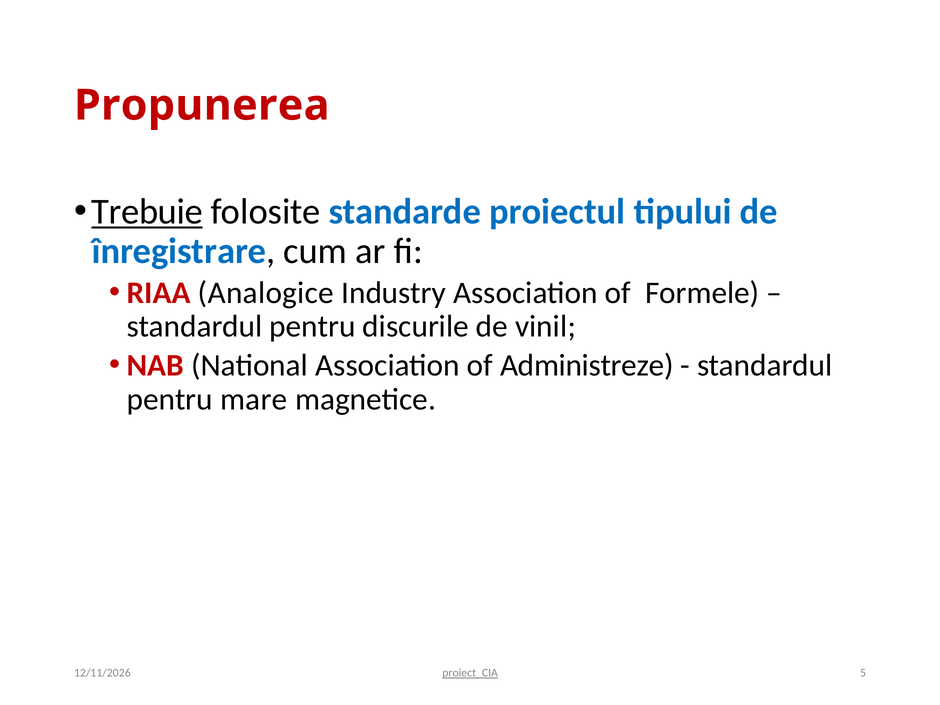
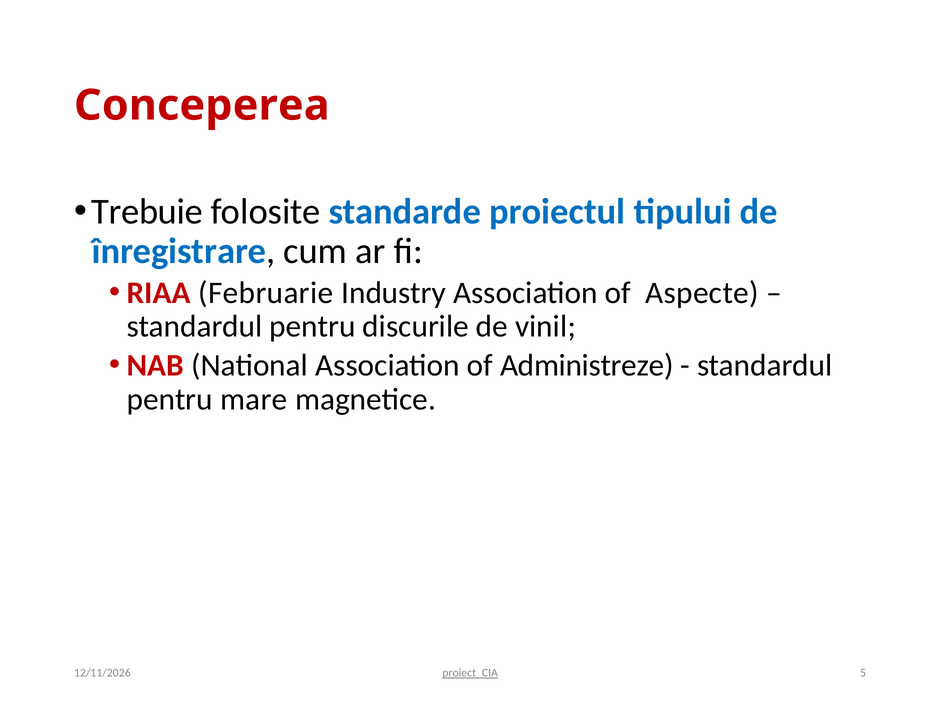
Propunerea: Propunerea -> Conceperea
Trebuie underline: present -> none
Analogice: Analogice -> Februarie
Formele: Formele -> Aspecte
